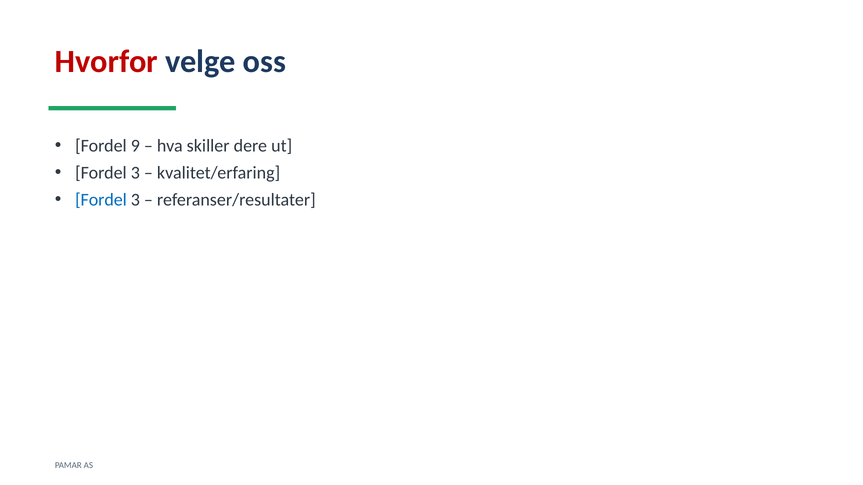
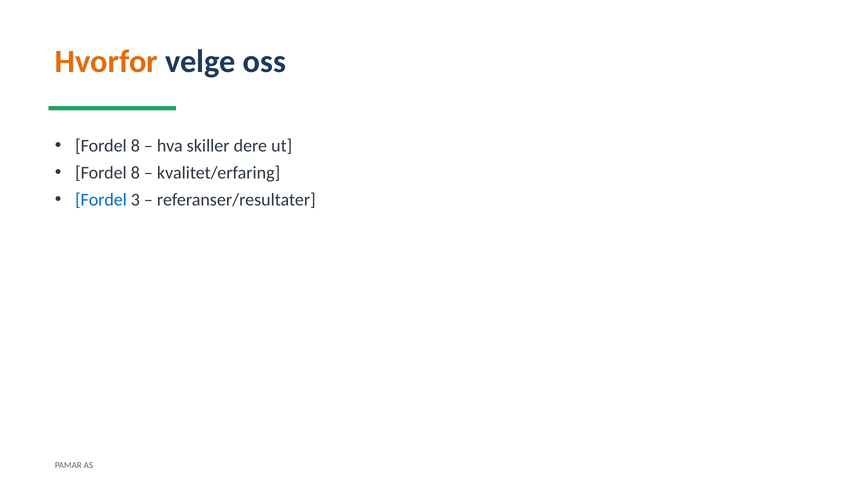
Hvorfor colour: red -> orange
9 at (135, 146): 9 -> 8
3 at (135, 173): 3 -> 8
